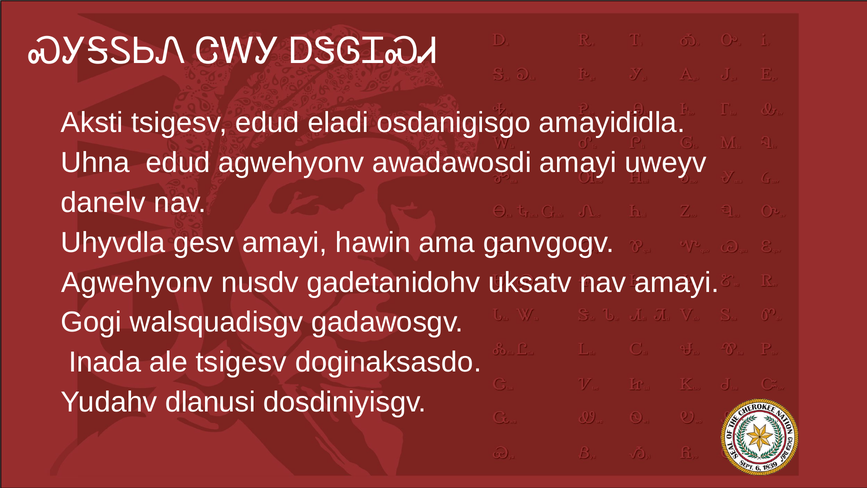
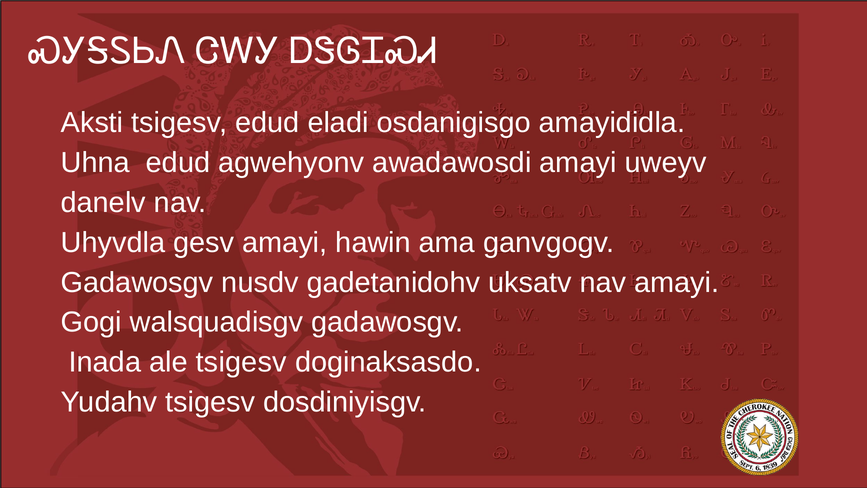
Agwehyonv at (137, 282): Agwehyonv -> Gadawosgv
Yudahv dlanusi: dlanusi -> tsigesv
